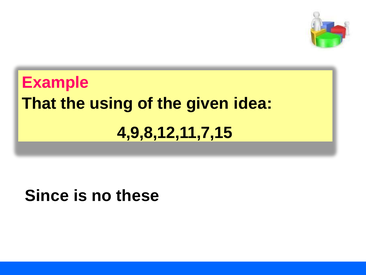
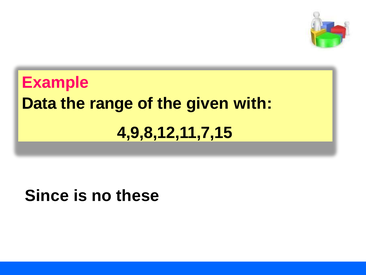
That: That -> Data
using: using -> range
idea: idea -> with
